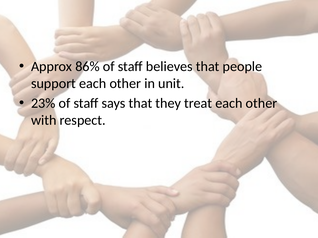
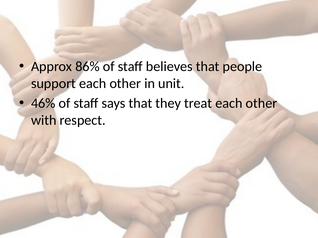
23%: 23% -> 46%
